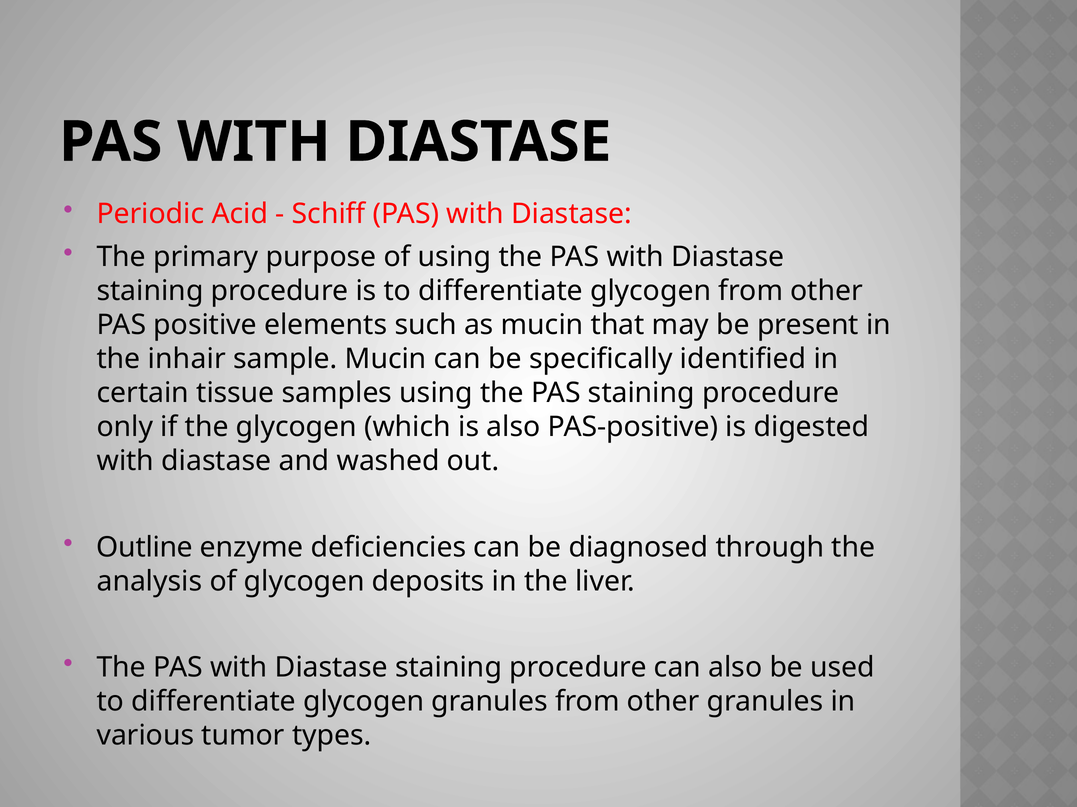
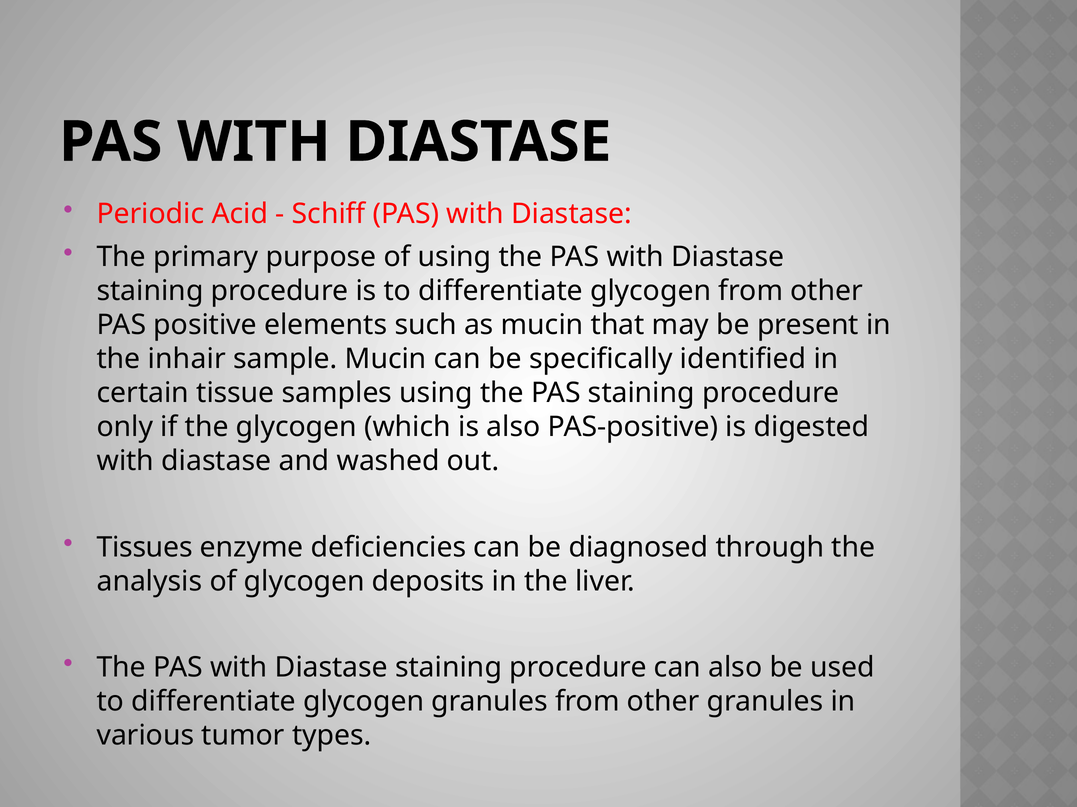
Outline: Outline -> Tissues
